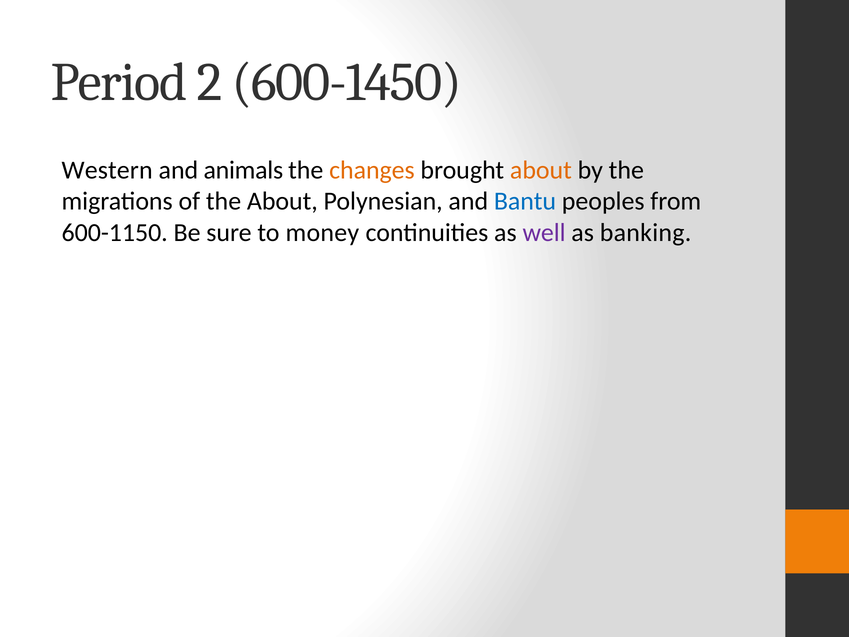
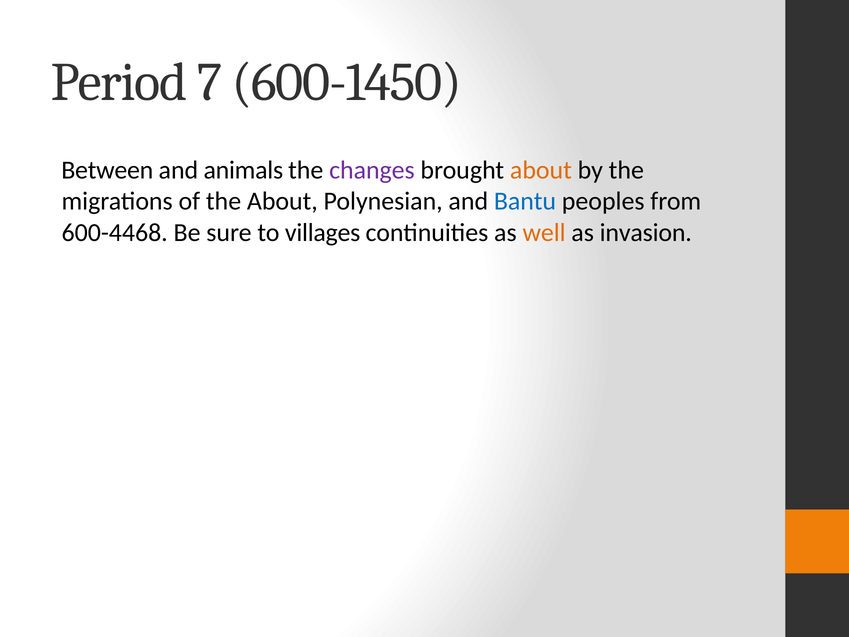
2: 2 -> 7
Western: Western -> Between
changes colour: orange -> purple
600-1150: 600-1150 -> 600-4468
money: money -> villages
well colour: purple -> orange
banking: banking -> invasion
